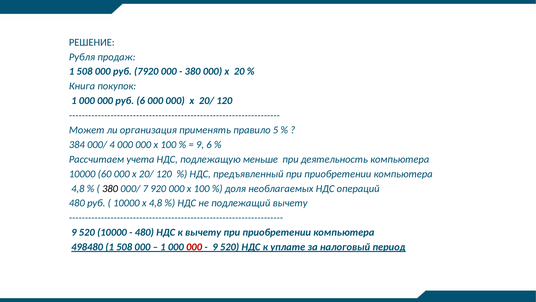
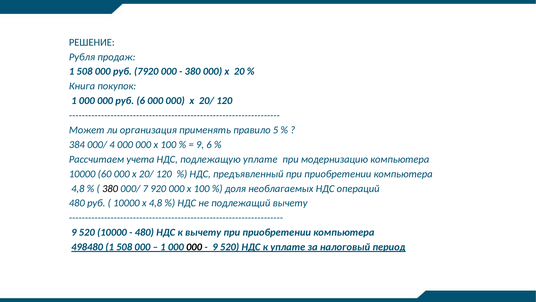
подлежащую меньше: меньше -> уплате
деятельность: деятельность -> модернизацию
000 at (194, 247) colour: red -> black
